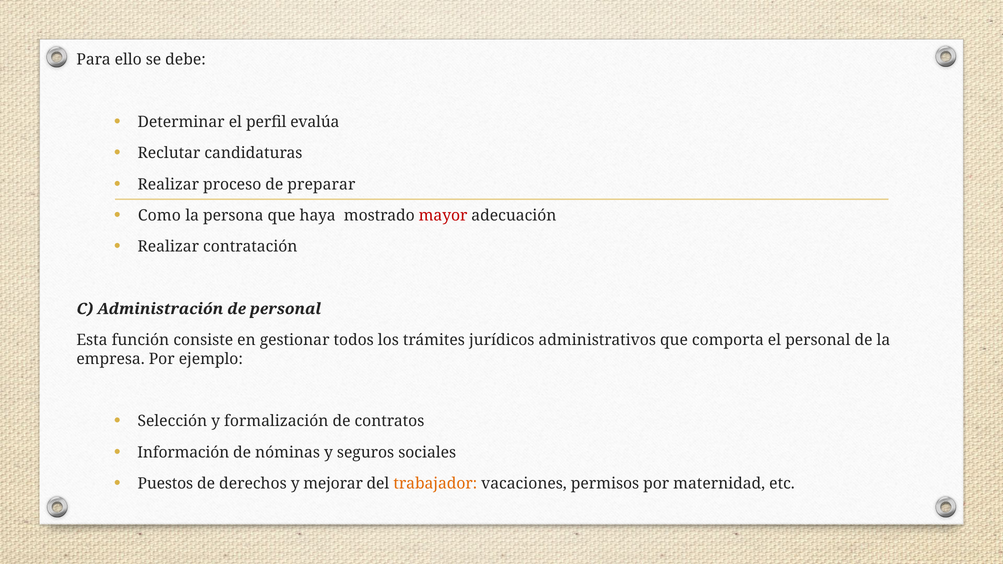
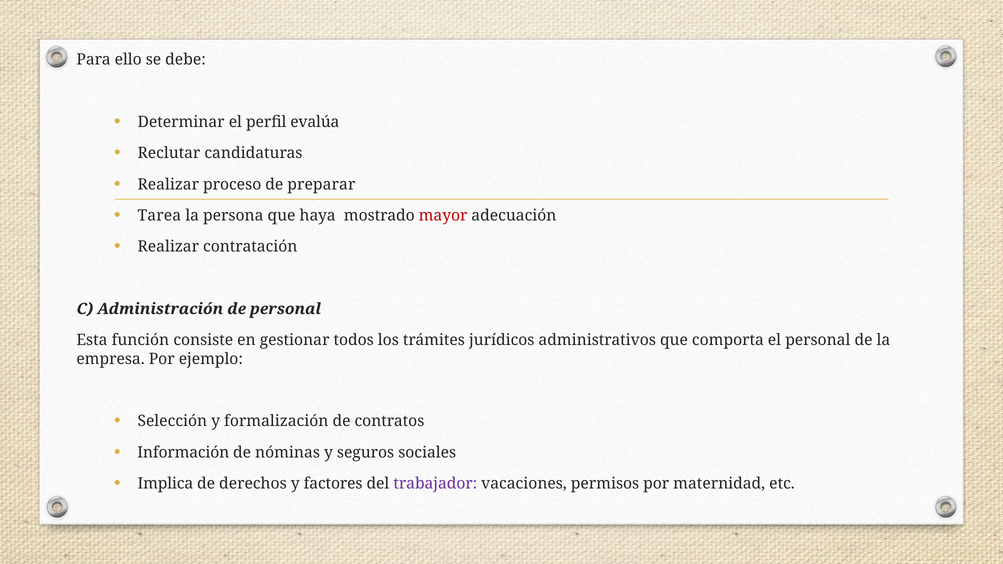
Como: Como -> Tarea
Puestos: Puestos -> Implica
mejorar: mejorar -> factores
trabajador colour: orange -> purple
